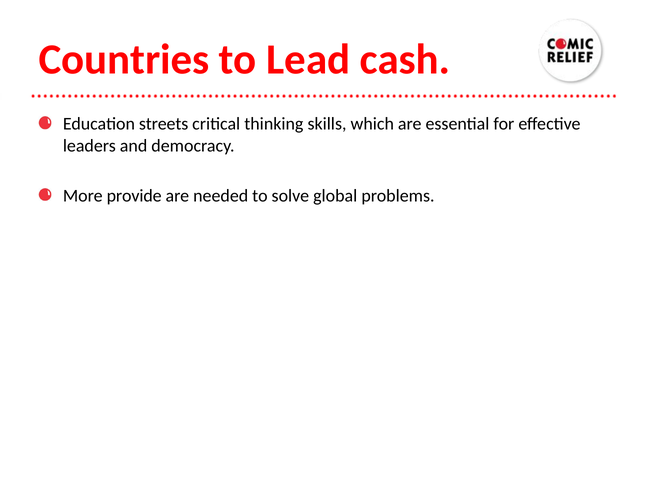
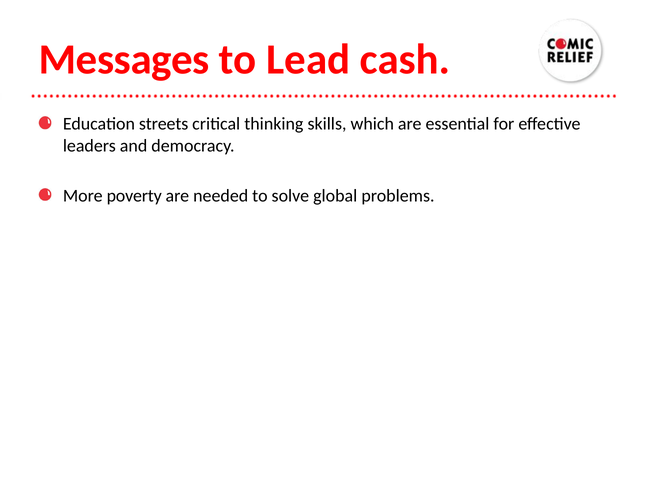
Countries: Countries -> Messages
provide: provide -> poverty
